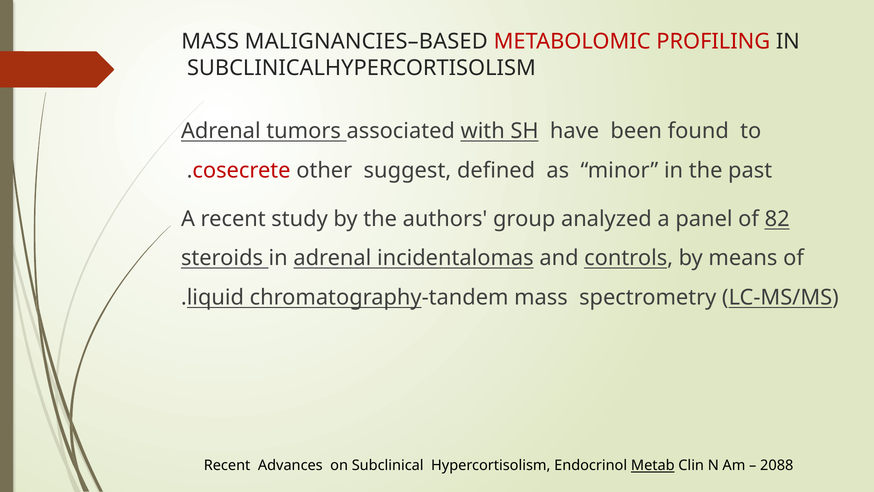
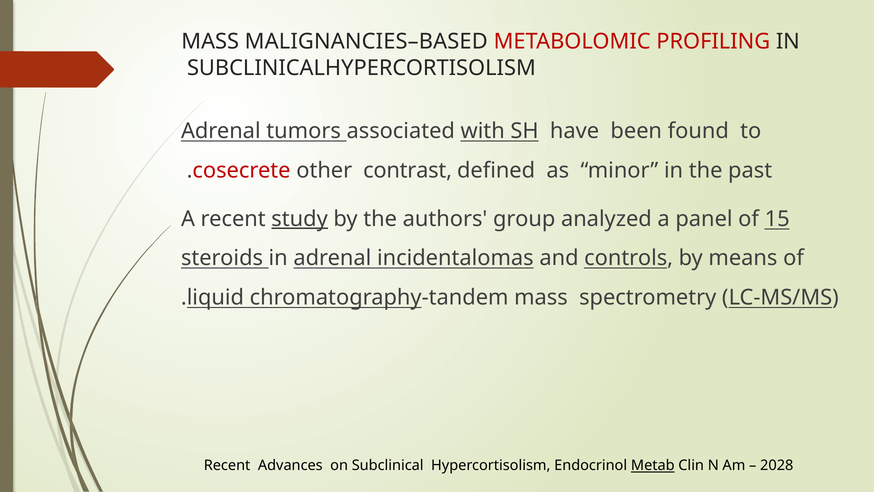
suggest: suggest -> contrast
study underline: none -> present
82: 82 -> 15
2088: 2088 -> 2028
